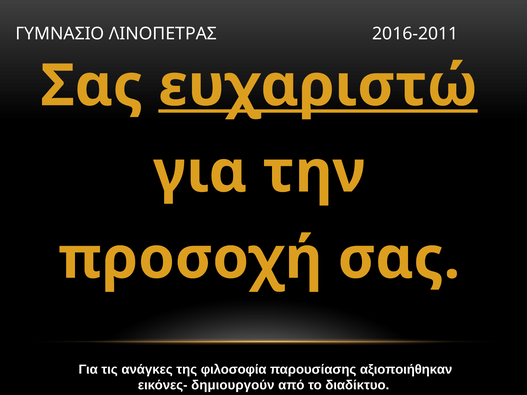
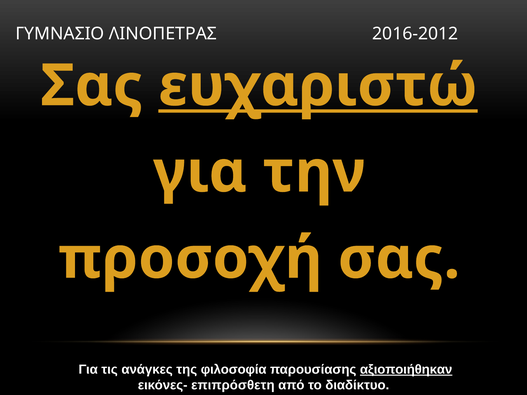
2016-2011: 2016-2011 -> 2016-2012
αξιοποιήθηκαν underline: none -> present
δημιουργούν: δημιουργούν -> επιπρόσθετη
